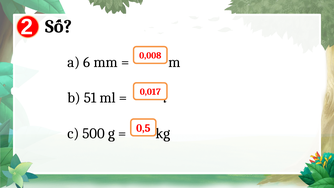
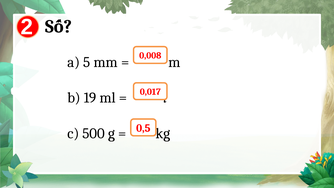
6: 6 -> 5
51: 51 -> 19
